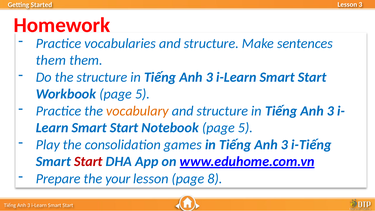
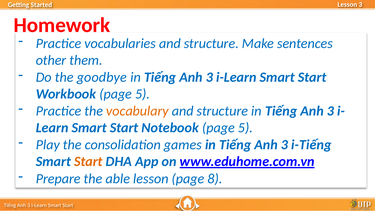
them at (51, 60): them -> other
the structure: structure -> goodbye
Start at (88, 161) colour: red -> orange
your: your -> able
